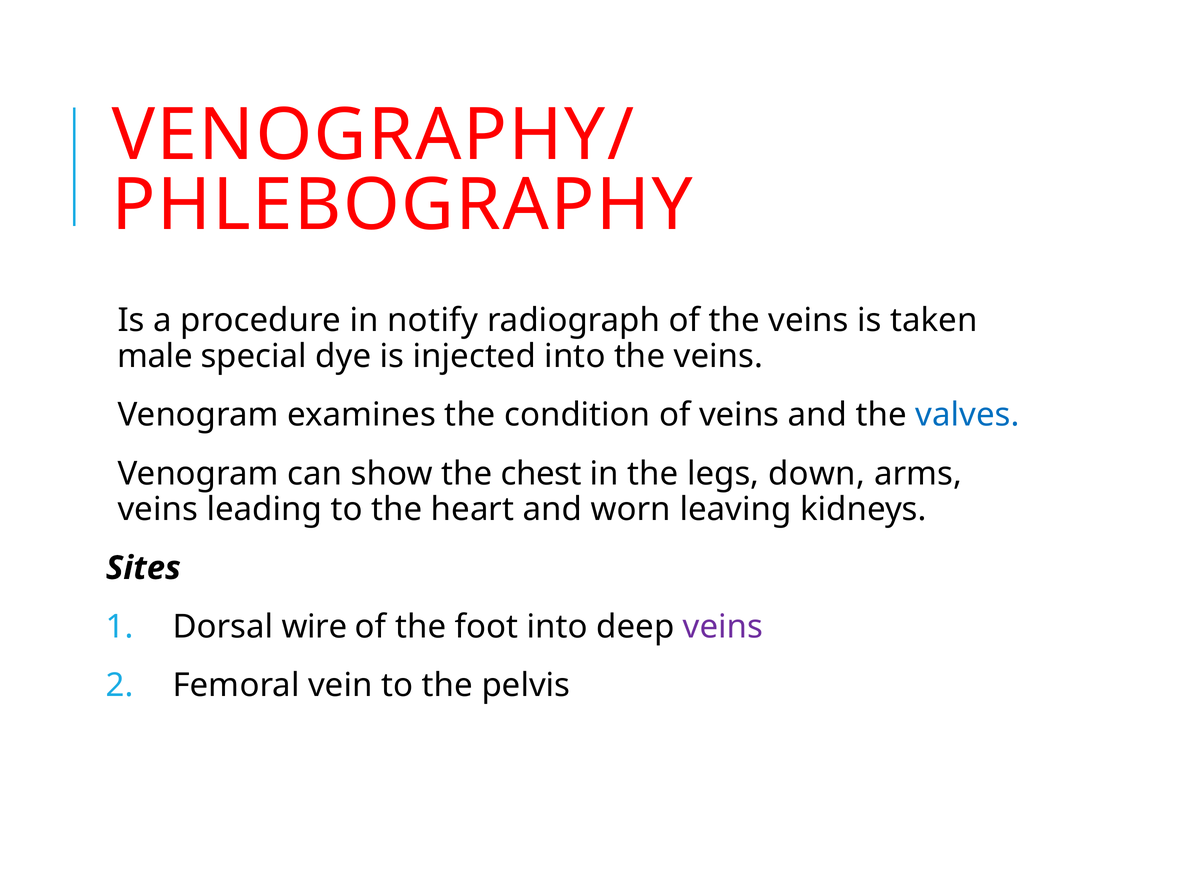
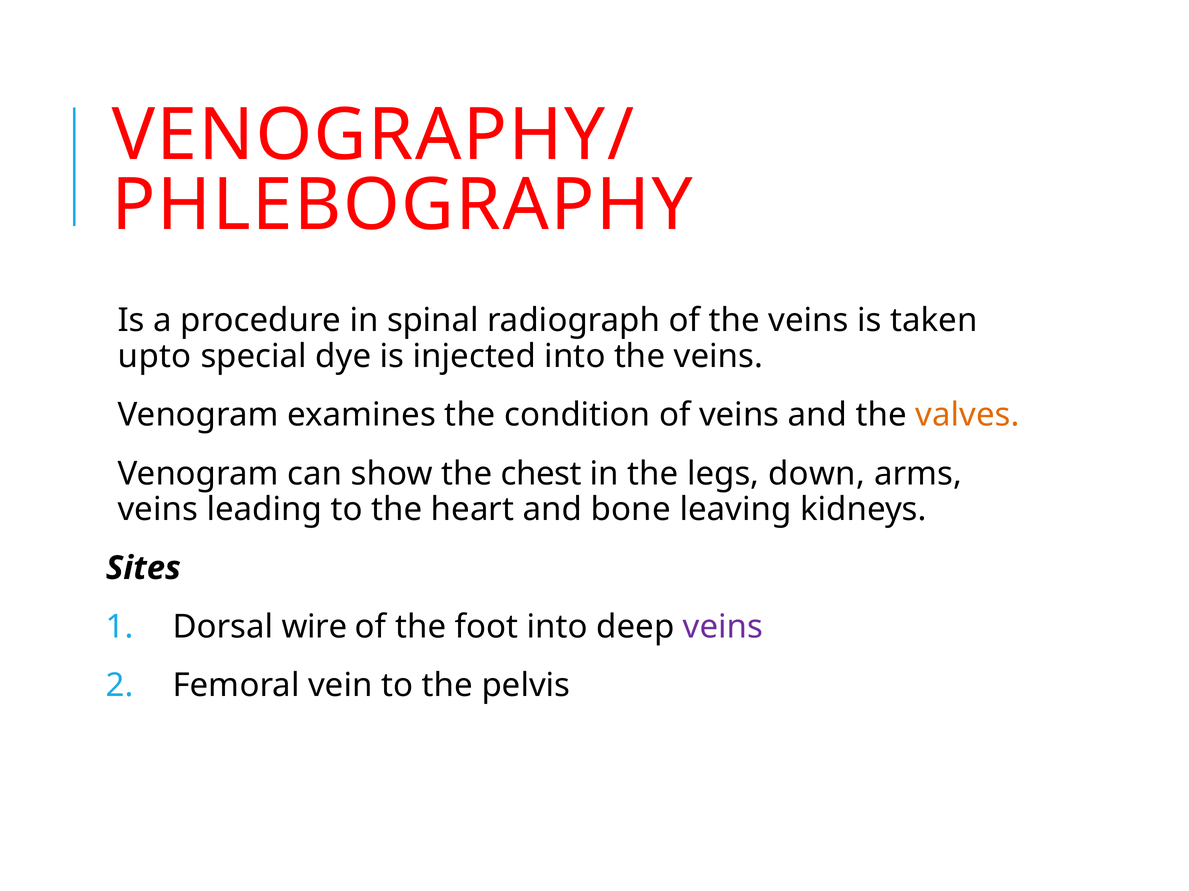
notify: notify -> spinal
male: male -> upto
valves colour: blue -> orange
worn: worn -> bone
